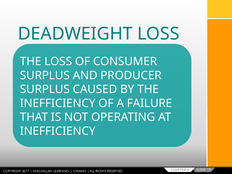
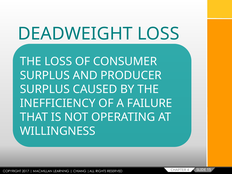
INEFFICIENCY at (58, 131): INEFFICIENCY -> WILLINGNESS
